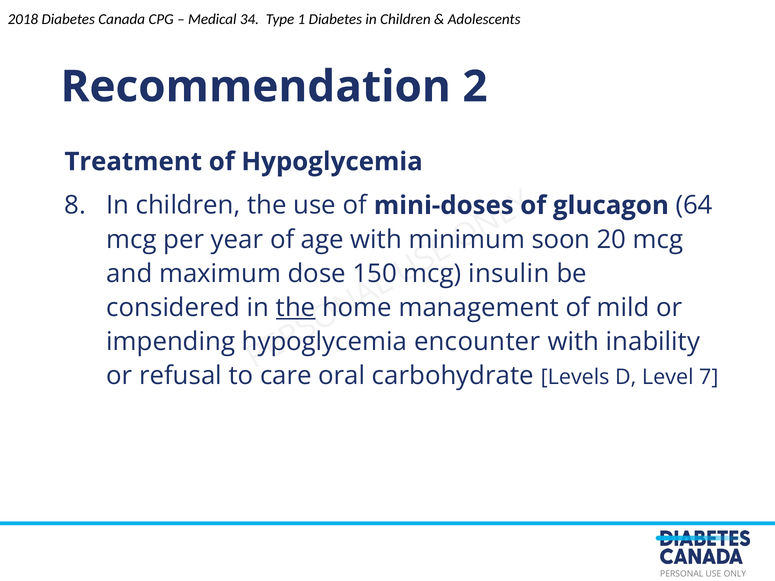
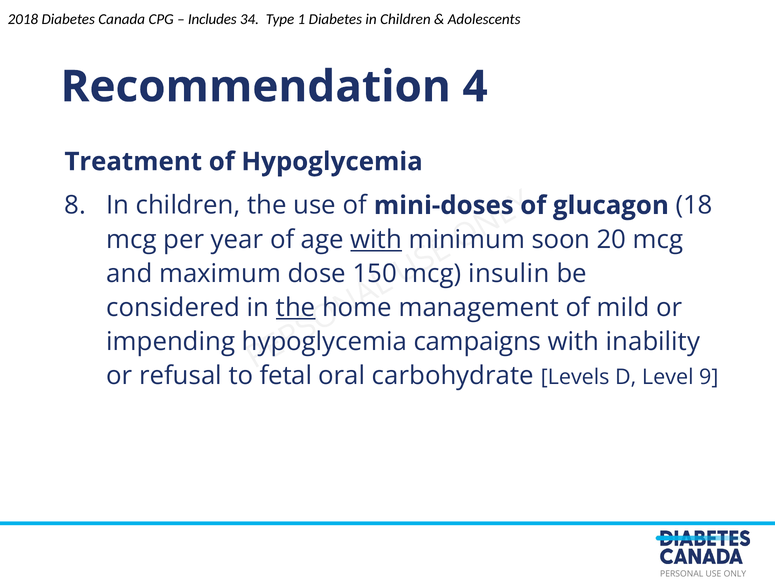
Medical: Medical -> Includes
2: 2 -> 4
64: 64 -> 18
with at (376, 240) underline: none -> present
encounter: encounter -> campaigns
care: care -> fetal
7: 7 -> 9
